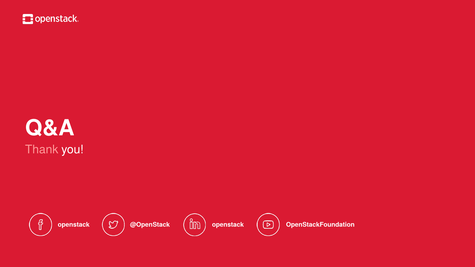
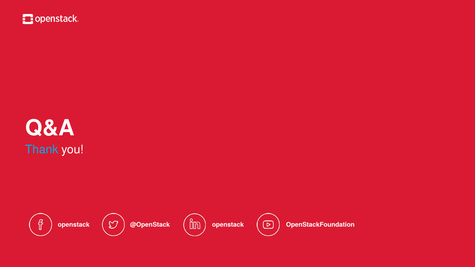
Thank colour: pink -> light blue
